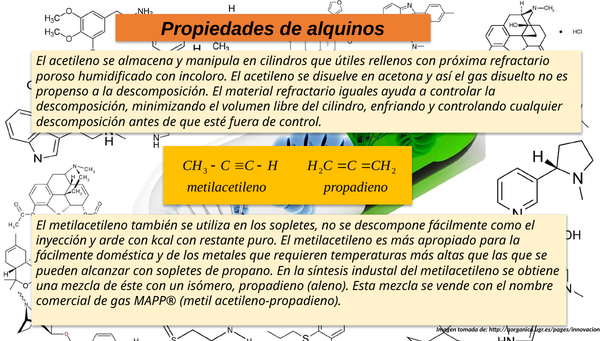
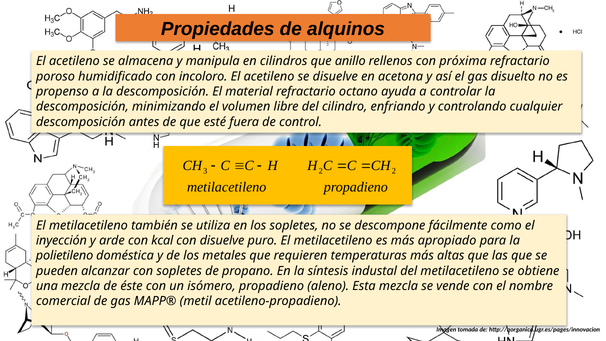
útiles: útiles -> anillo
iguales: iguales -> octano
con restante: restante -> disuelve
fácilmente at (65, 256): fácilmente -> polietileno
